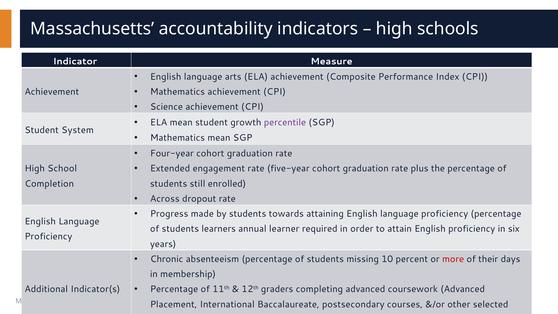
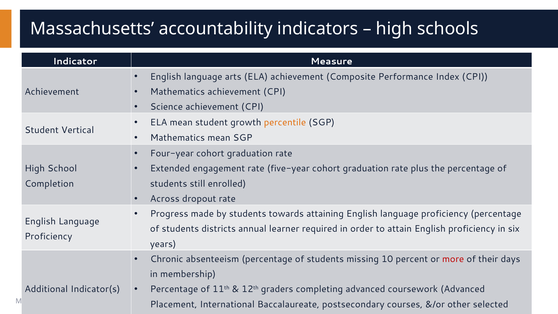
percentile colour: purple -> orange
System: System -> Vertical
learners: learners -> districts
